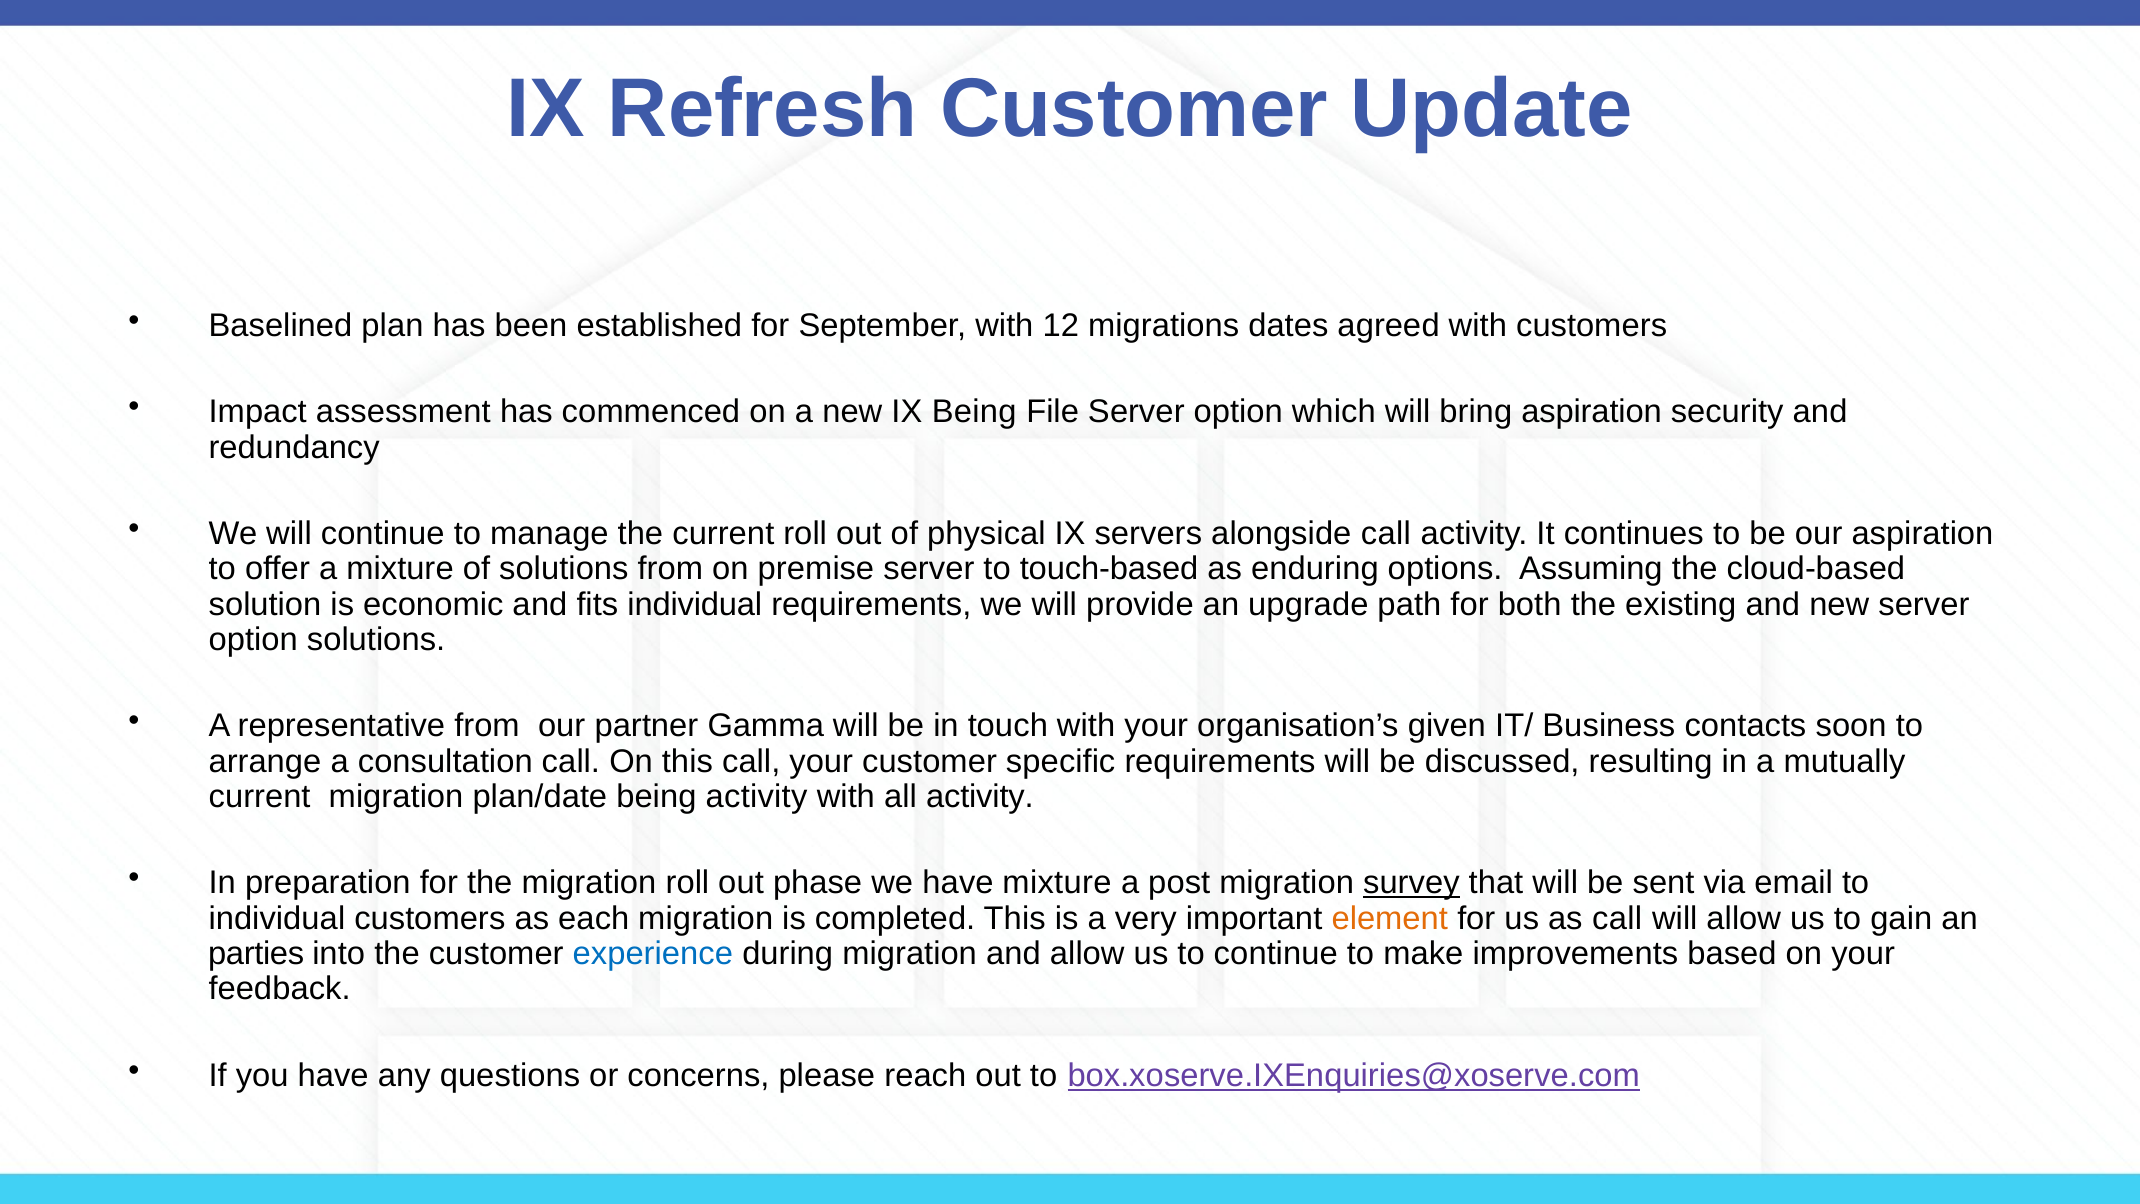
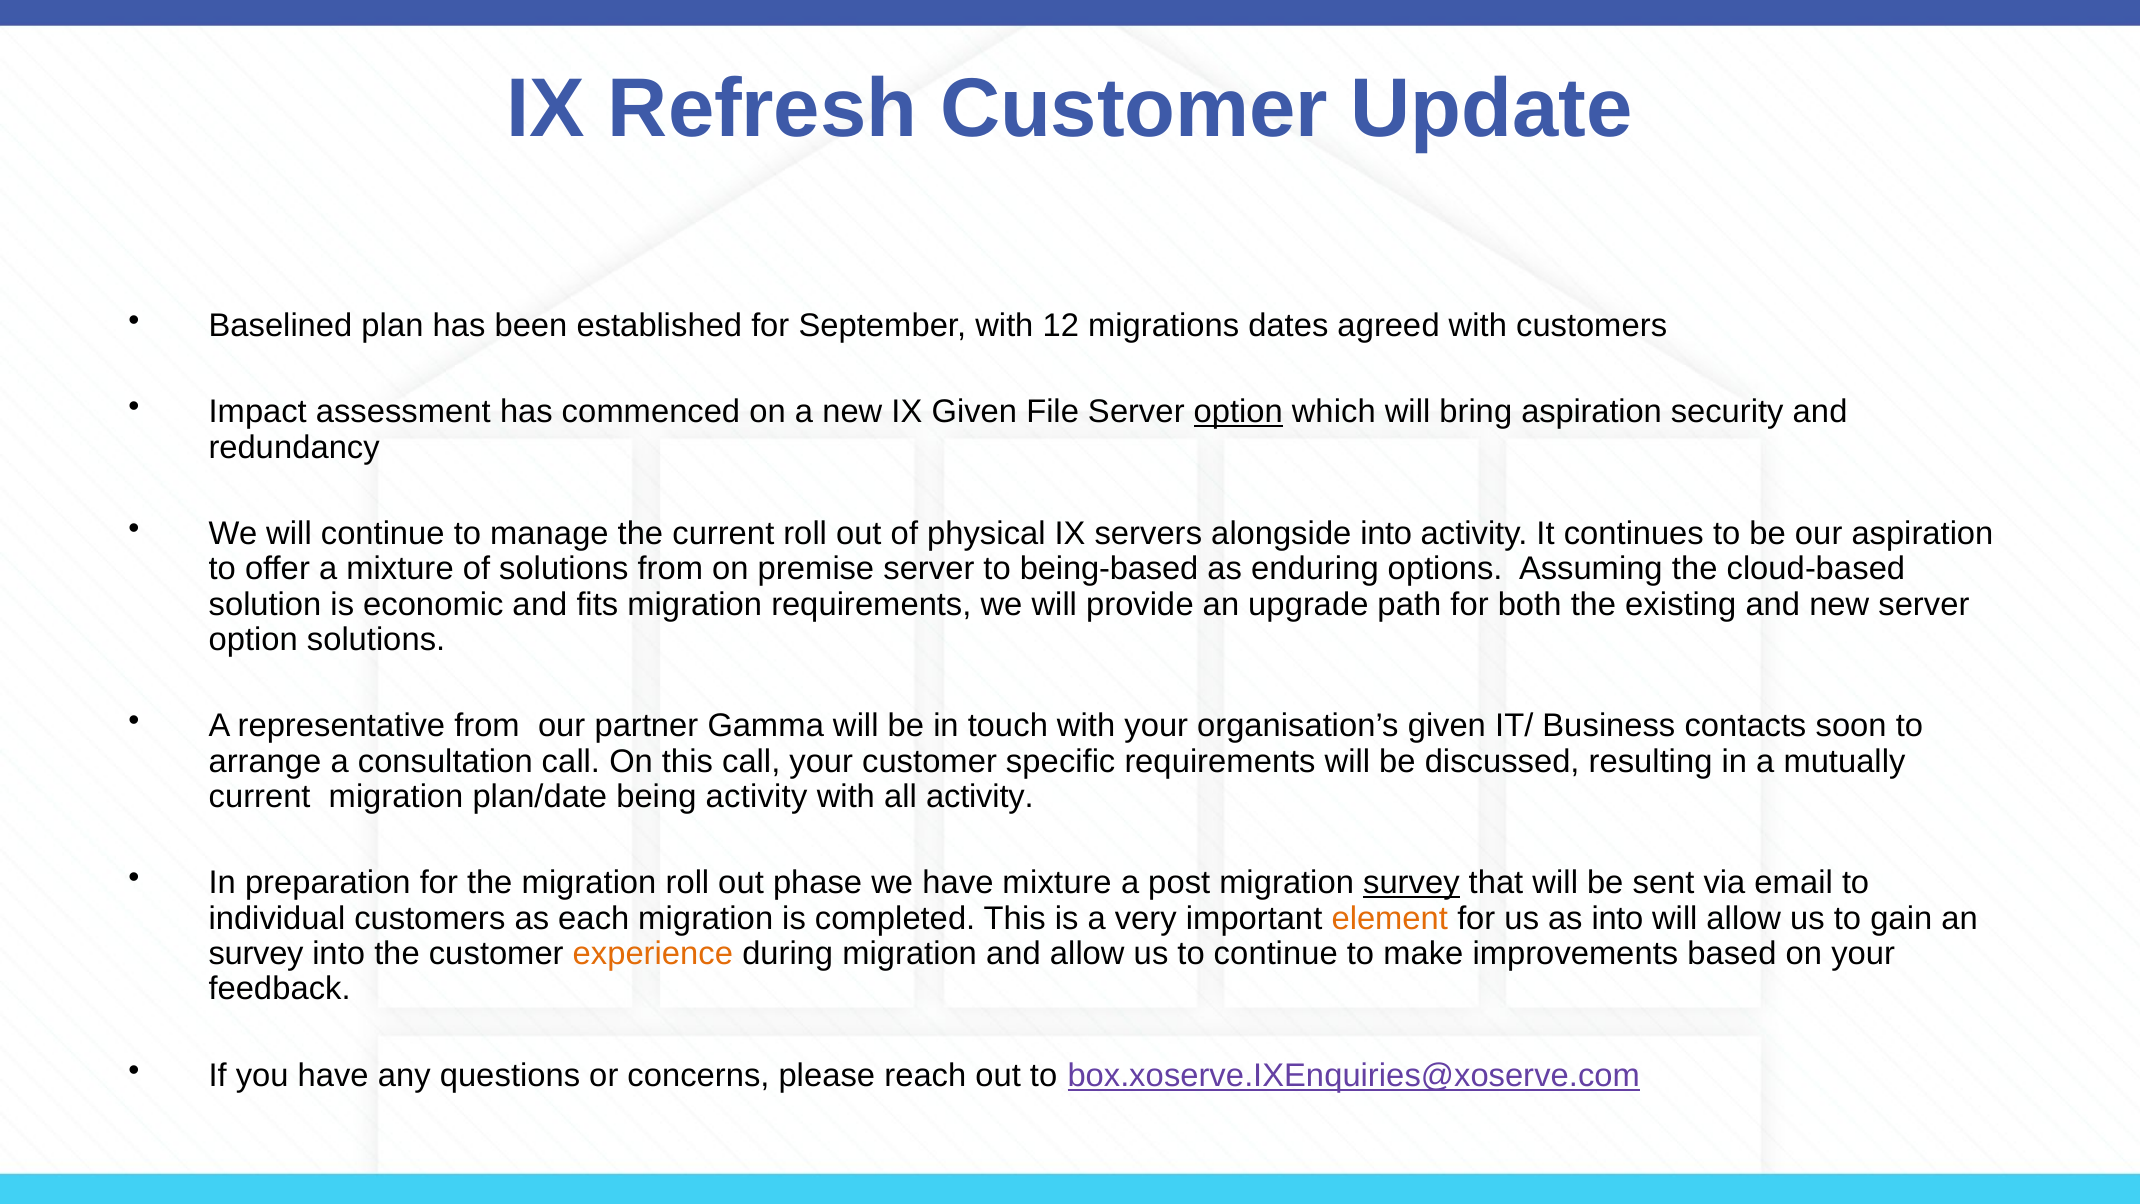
IX Being: Being -> Given
option at (1238, 412) underline: none -> present
alongside call: call -> into
touch-based: touch-based -> being-based
fits individual: individual -> migration
as call: call -> into
parties at (256, 954): parties -> survey
experience colour: blue -> orange
